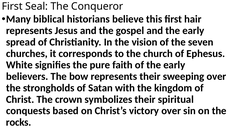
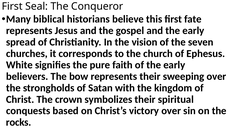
hair: hair -> fate
